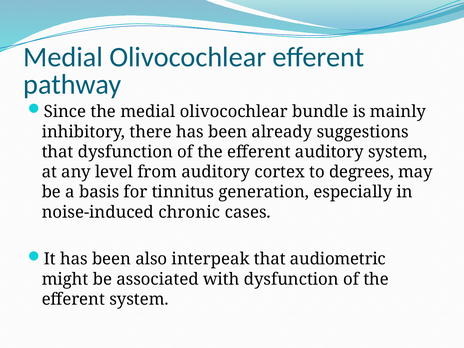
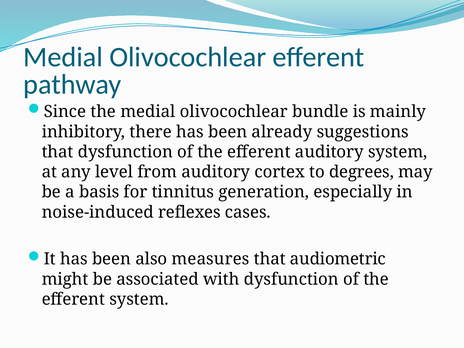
chronic: chronic -> reflexes
interpeak: interpeak -> measures
